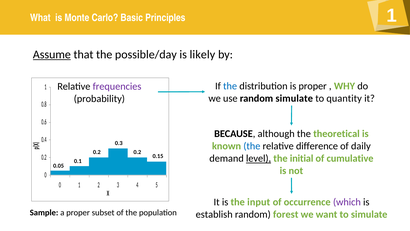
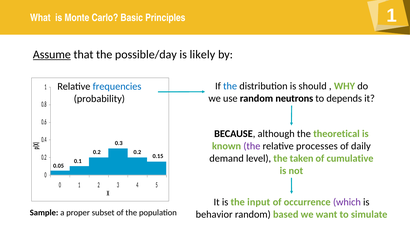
is proper: proper -> should
frequencies colour: purple -> blue
random simulate: simulate -> neutrons
quantity: quantity -> depends
the at (252, 146) colour: blue -> purple
difference: difference -> processes
level underline: present -> none
initial: initial -> taken
establish: establish -> behavior
forest: forest -> based
